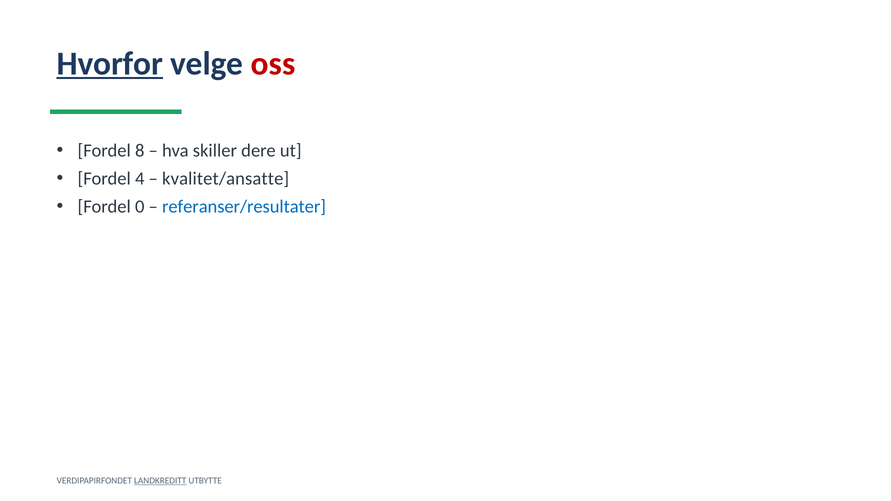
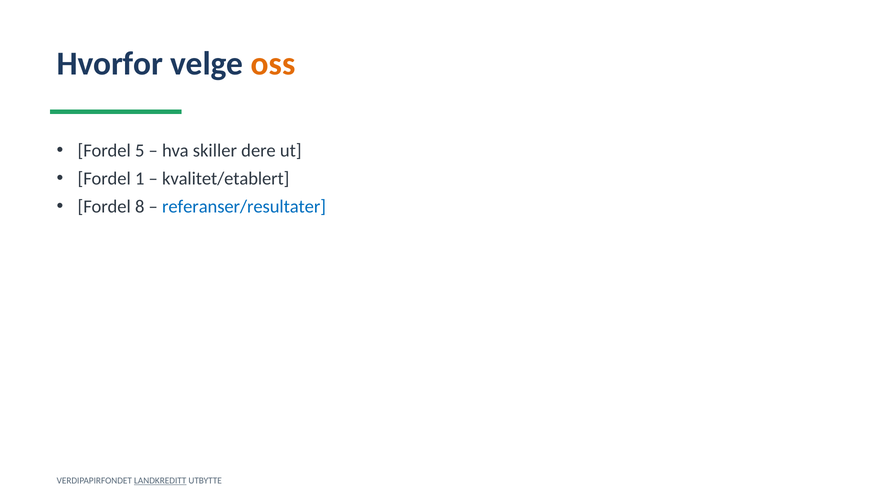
Hvorfor underline: present -> none
oss colour: red -> orange
8: 8 -> 5
4: 4 -> 1
kvalitet/ansatte: kvalitet/ansatte -> kvalitet/etablert
0: 0 -> 8
